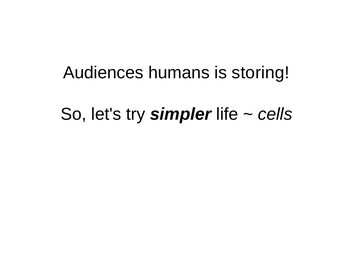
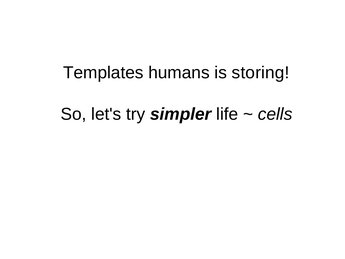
Audiences: Audiences -> Templates
